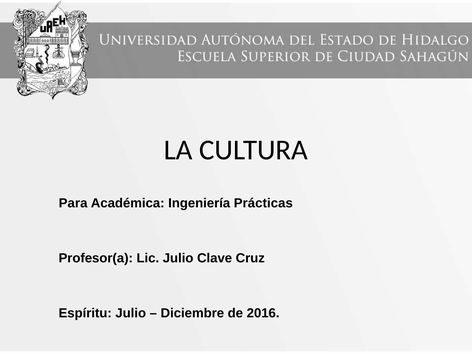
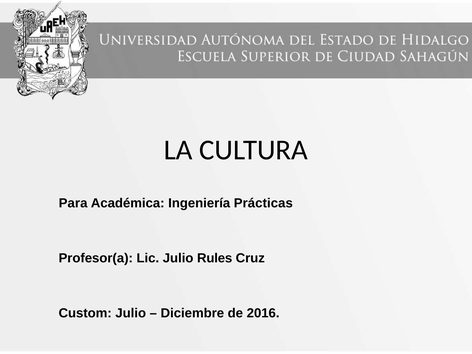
Clave: Clave -> Rules
Espíritu: Espíritu -> Custom
